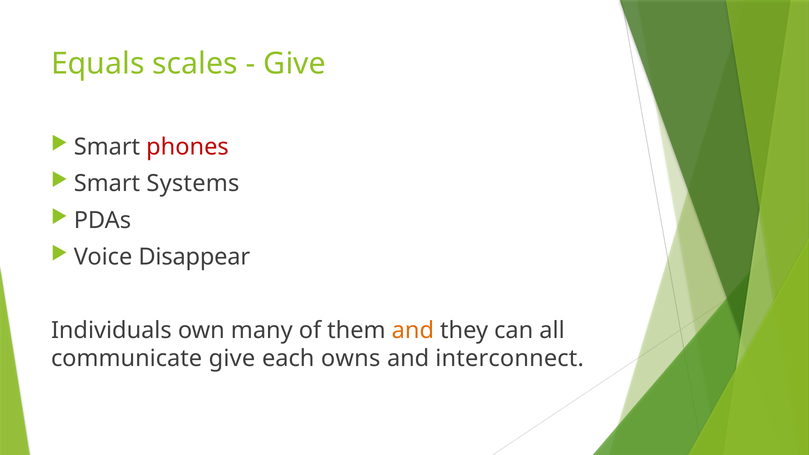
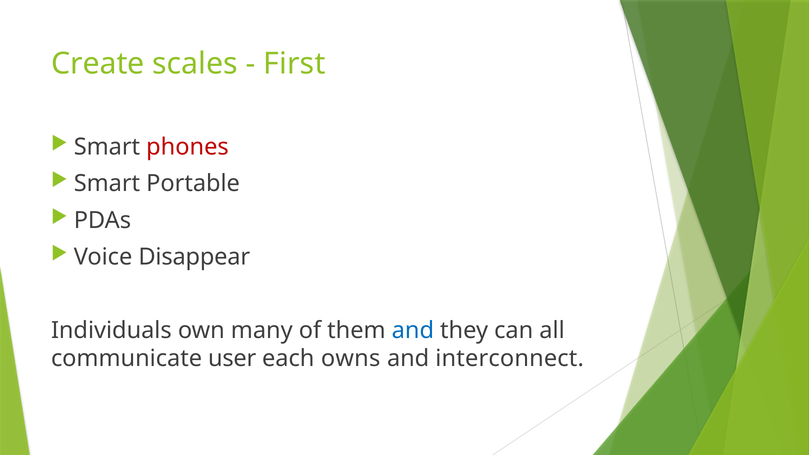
Equals: Equals -> Create
Give at (295, 64): Give -> First
Systems: Systems -> Portable
and at (413, 330) colour: orange -> blue
communicate give: give -> user
